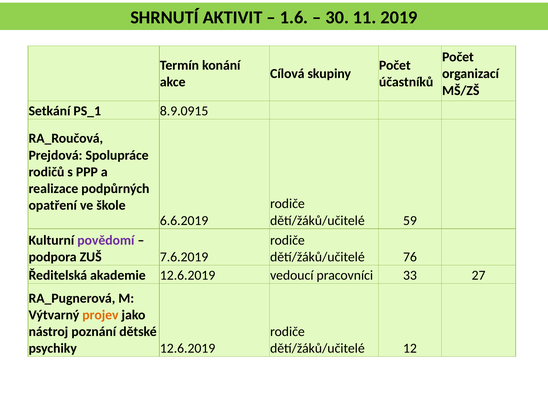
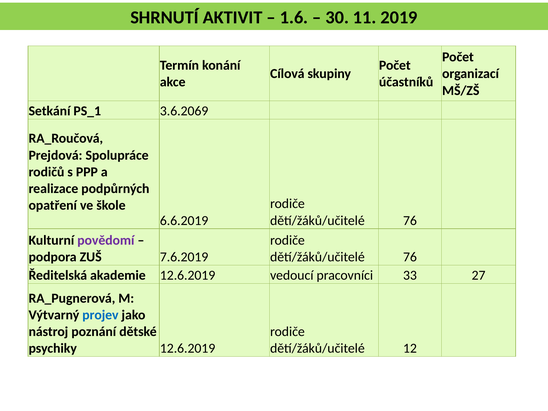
8.9.0915: 8.9.0915 -> 3.6.2069
59 at (410, 220): 59 -> 76
projev colour: orange -> blue
